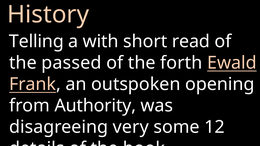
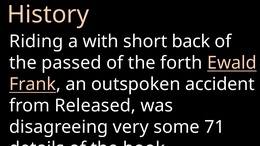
Telling: Telling -> Riding
read: read -> back
opening: opening -> accident
Authority: Authority -> Released
12: 12 -> 71
